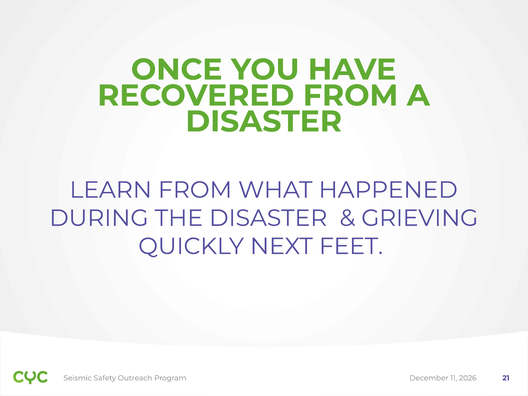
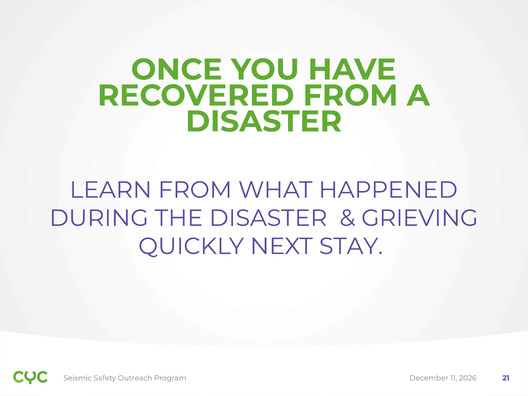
FEET: FEET -> STAY
